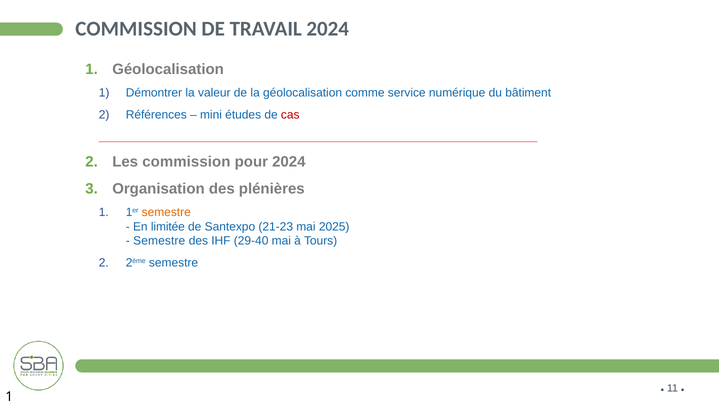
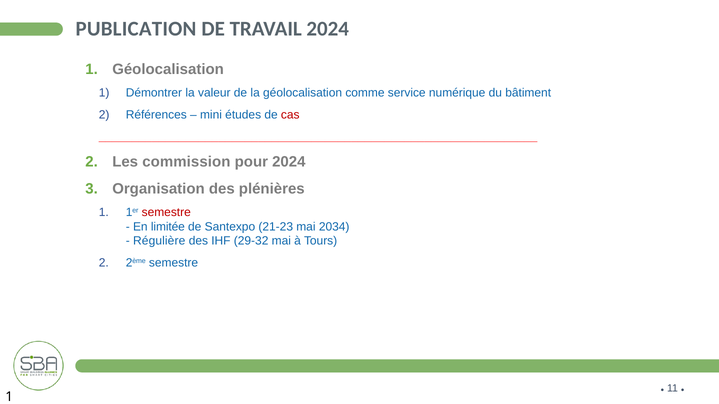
COMMISSION at (136, 29): COMMISSION -> PUBLICATION
semestre at (166, 213) colour: orange -> red
2025: 2025 -> 2034
Semestre at (159, 241): Semestre -> Régulière
29-40: 29-40 -> 29-32
